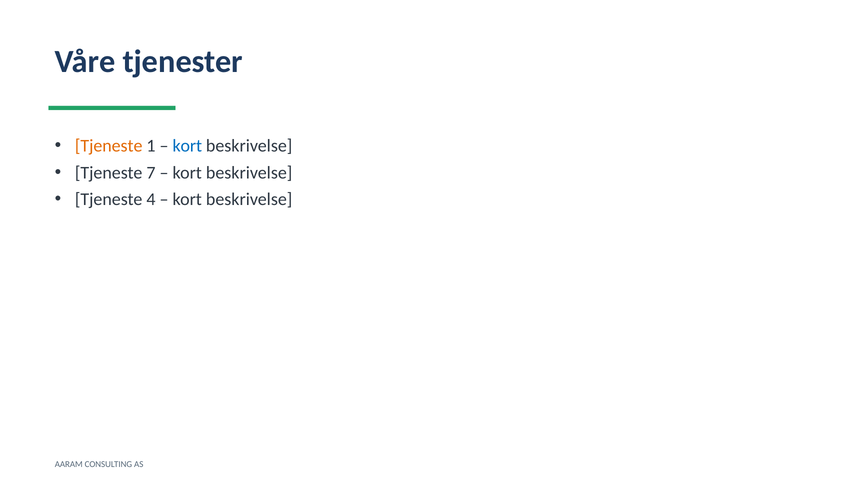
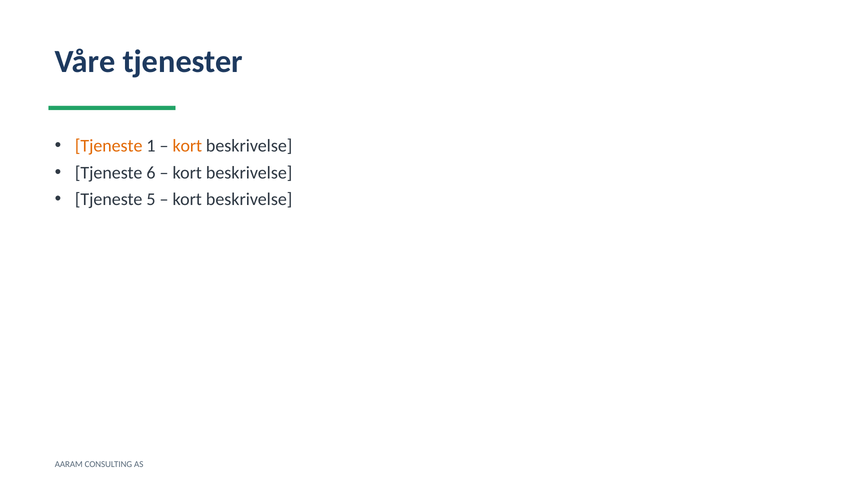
kort at (187, 146) colour: blue -> orange
7: 7 -> 6
4: 4 -> 5
